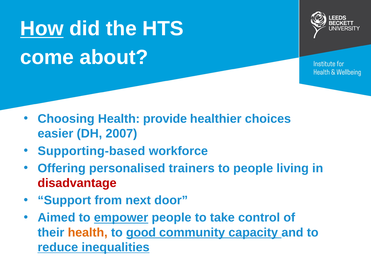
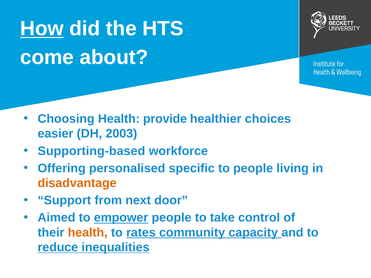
2007: 2007 -> 2003
trainers: trainers -> specific
disadvantage colour: red -> orange
good: good -> rates
